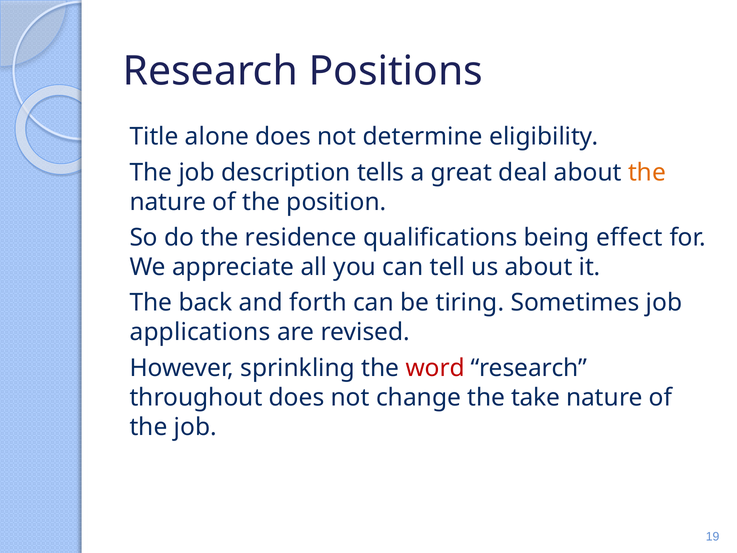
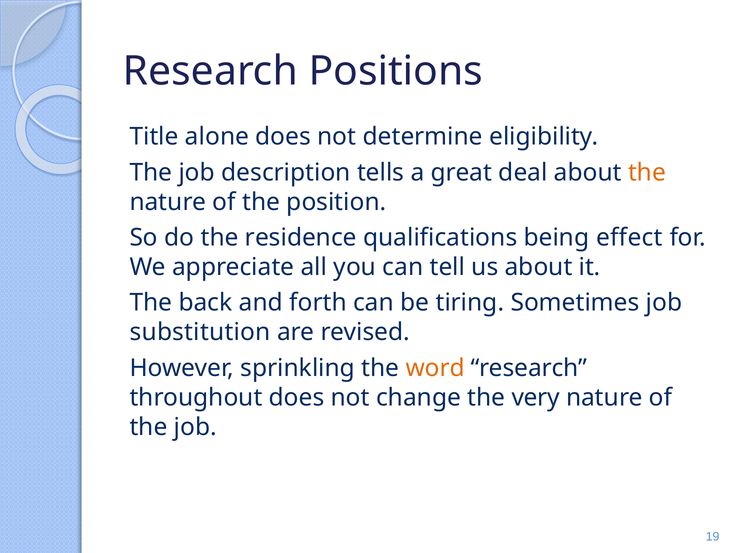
applications: applications -> substitution
word colour: red -> orange
take: take -> very
